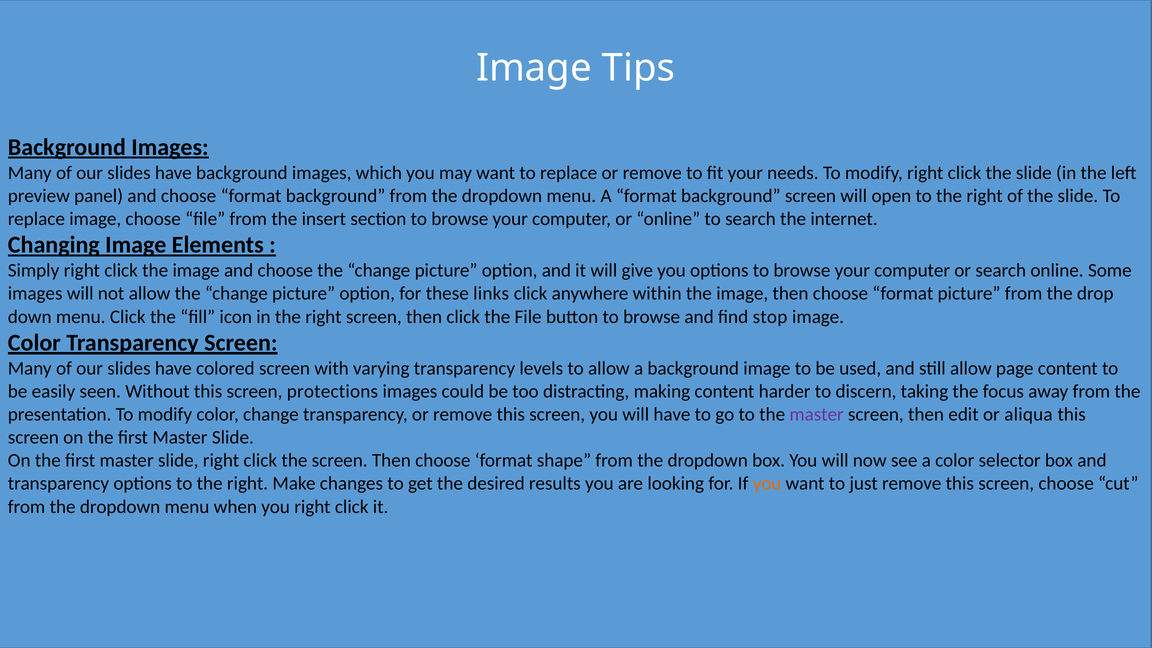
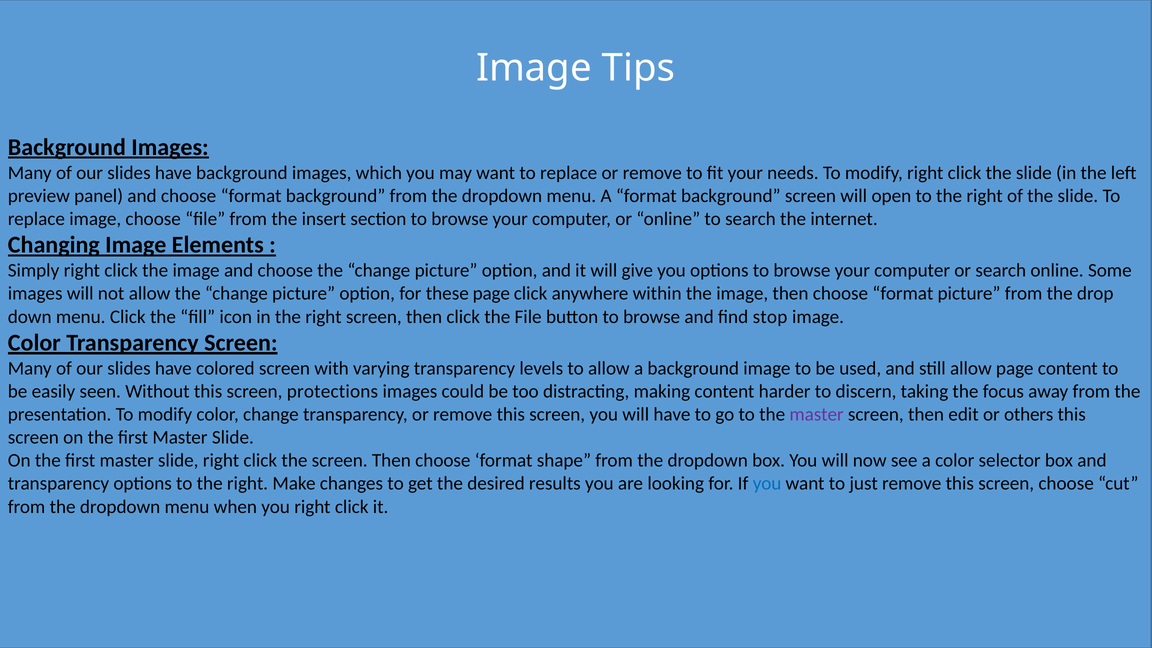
these links: links -> page
aliqua: aliqua -> others
you at (767, 484) colour: orange -> blue
